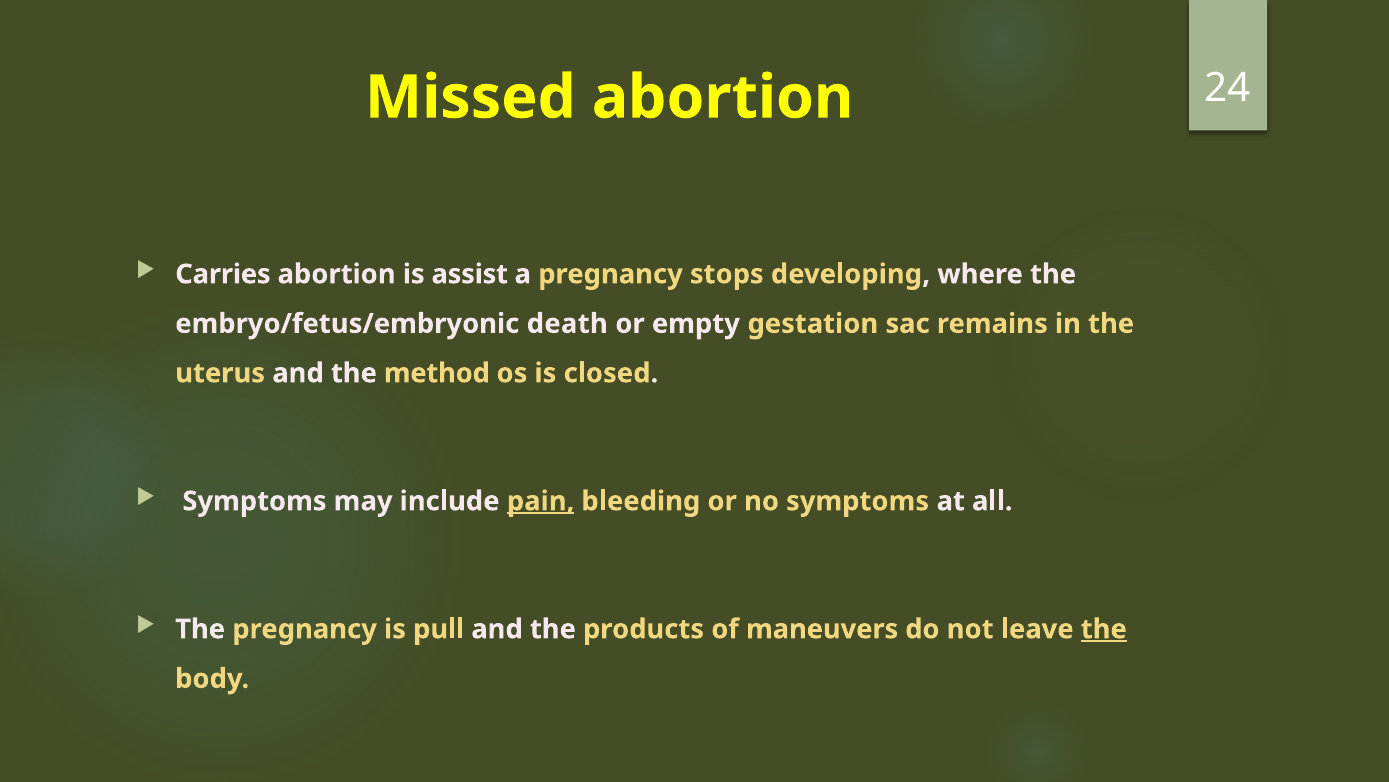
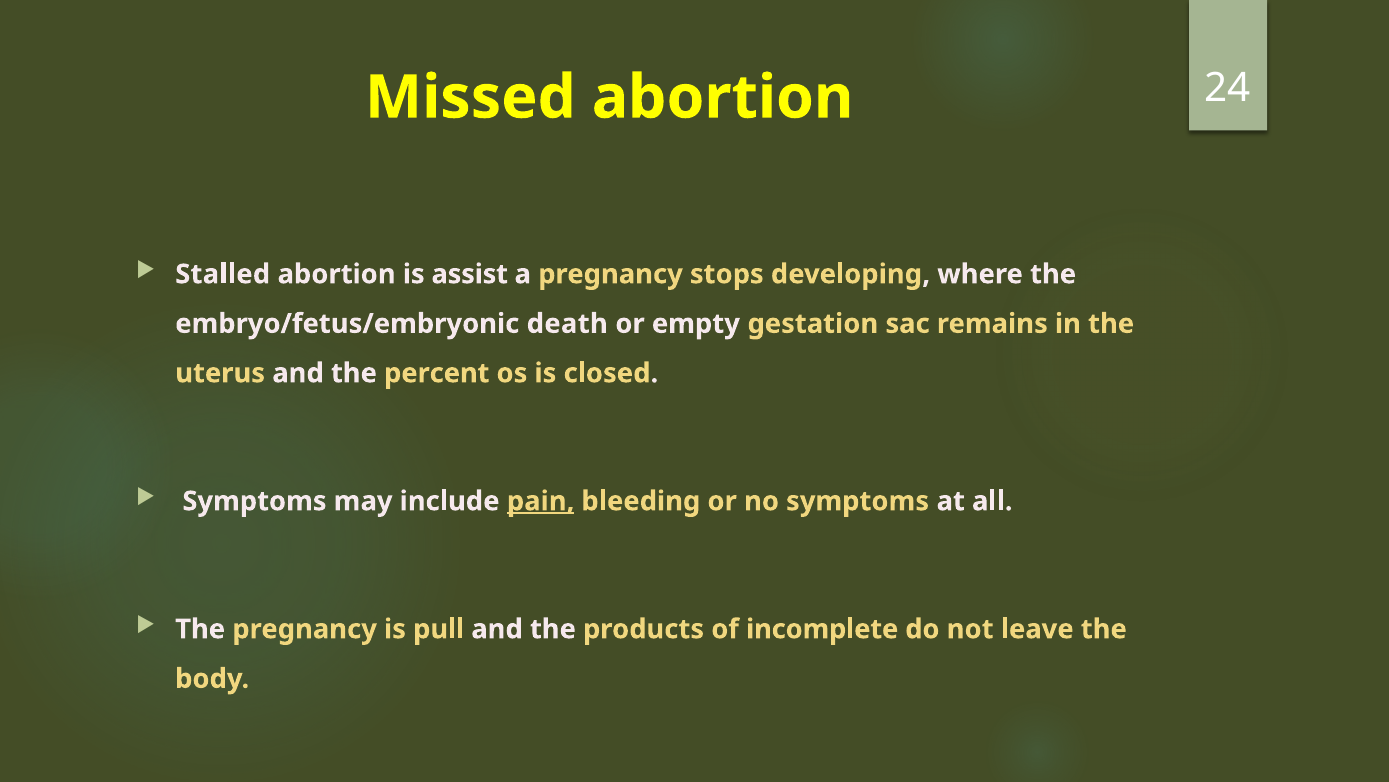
Carries: Carries -> Stalled
method: method -> percent
maneuvers: maneuvers -> incomplete
the at (1104, 629) underline: present -> none
